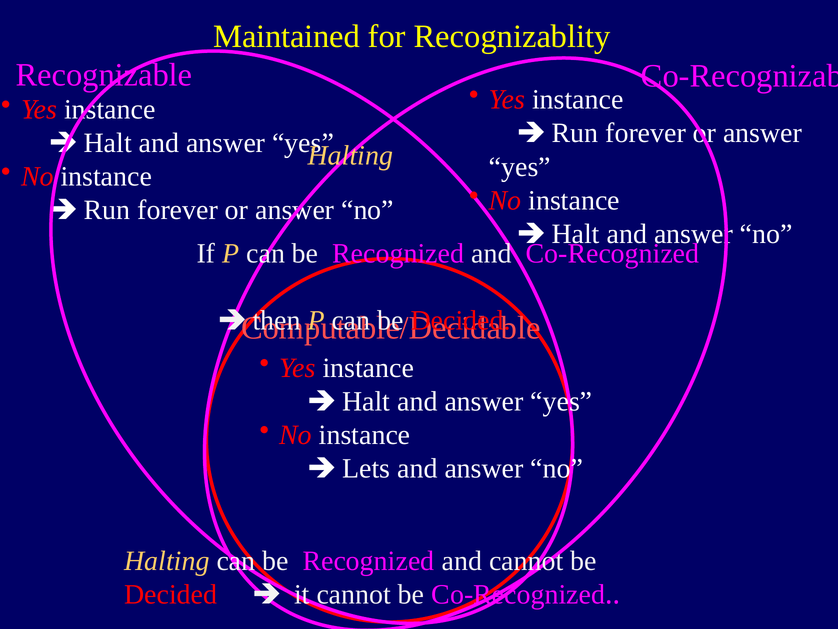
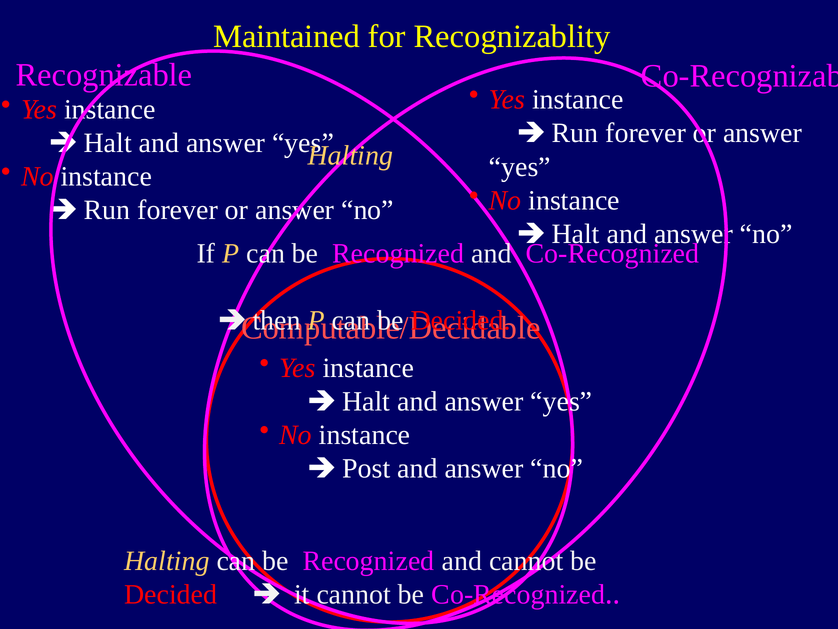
Lets: Lets -> Post
